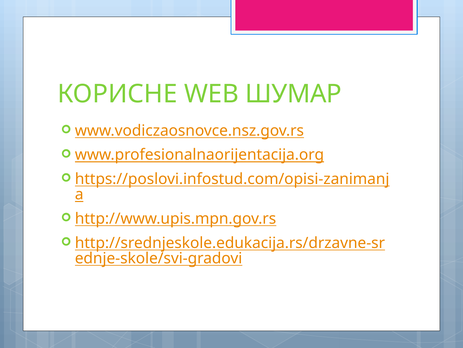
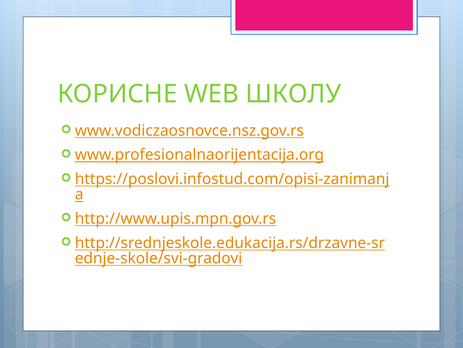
ШУМАР: ШУМАР -> ШКОЛУ
